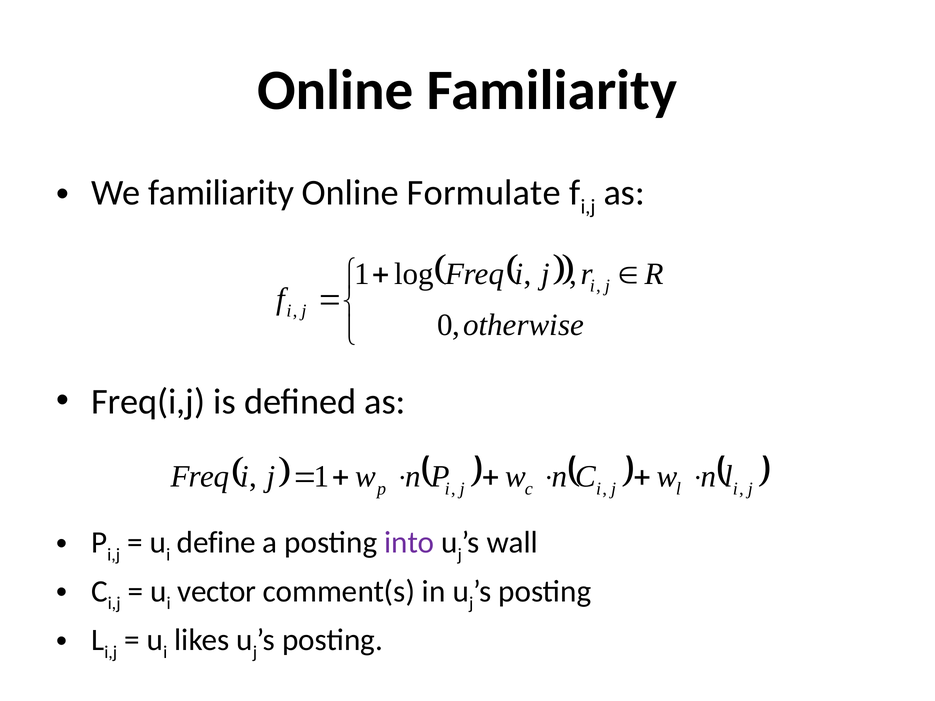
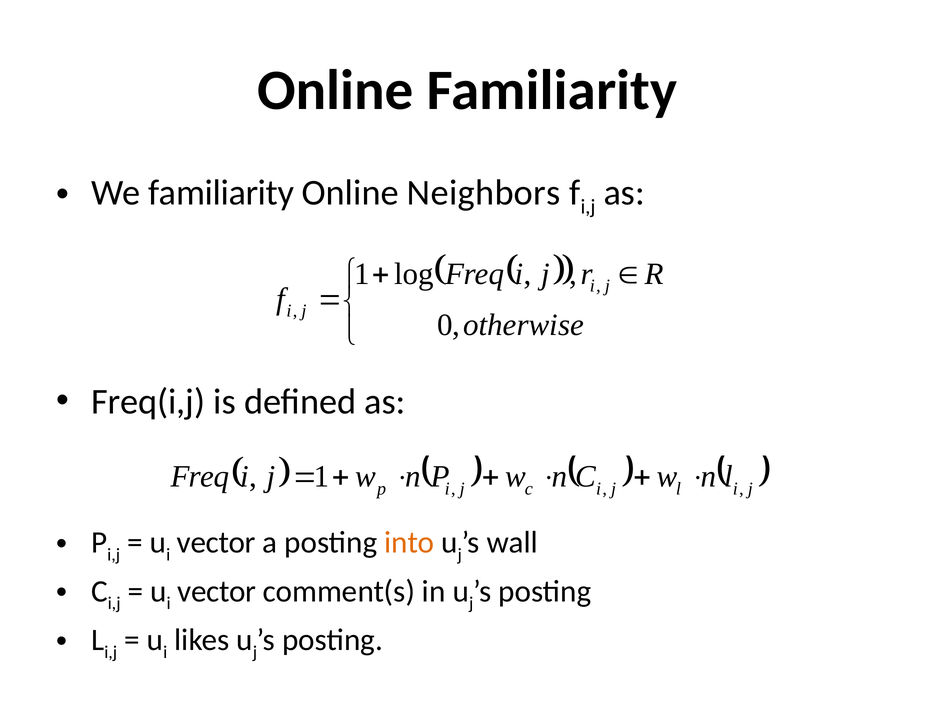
Formulate: Formulate -> Neighbors
define at (216, 543): define -> vector
into colour: purple -> orange
